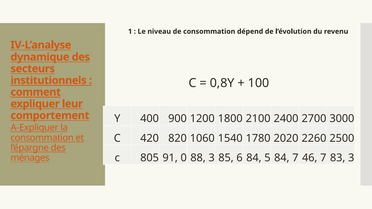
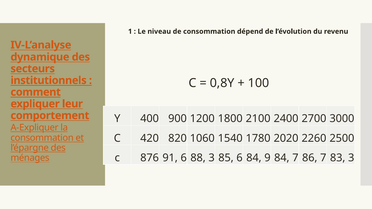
805: 805 -> 876
91 0: 0 -> 6
5: 5 -> 9
46: 46 -> 86
